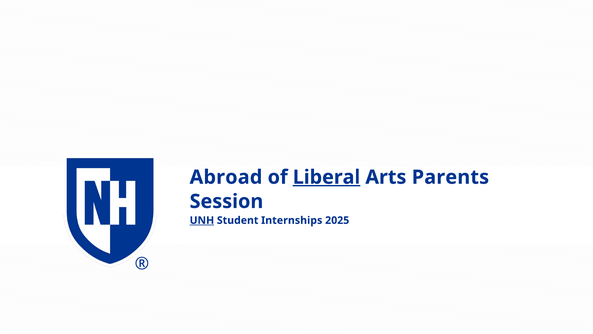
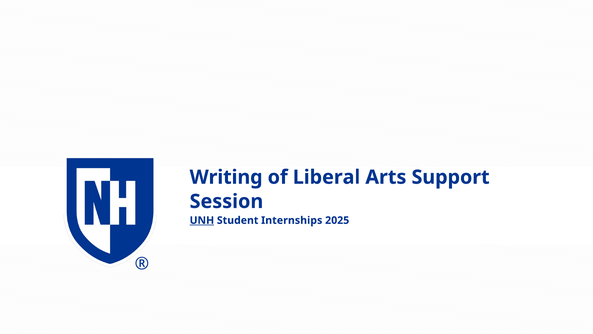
Abroad: Abroad -> Writing
Liberal underline: present -> none
Parents: Parents -> Support
